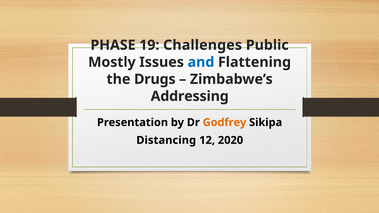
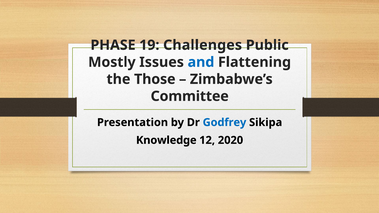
Drugs: Drugs -> Those
Addressing: Addressing -> Committee
Godfrey colour: orange -> blue
Distancing: Distancing -> Knowledge
